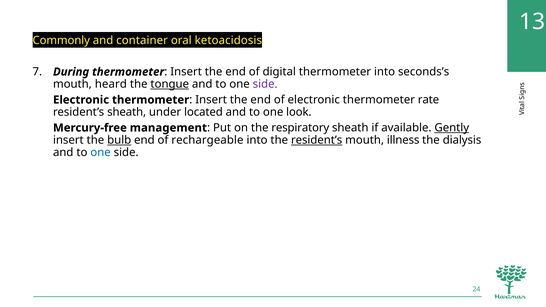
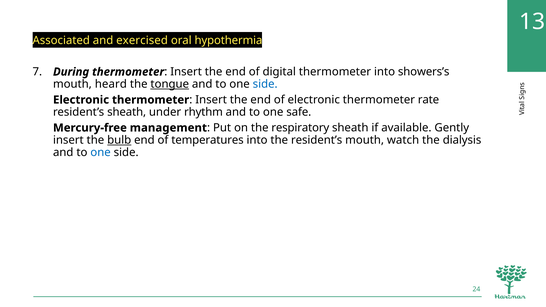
Commonly: Commonly -> Associated
container: container -> exercised
ketoacidosis: ketoacidosis -> hypothermia
seconds’s: seconds’s -> showers’s
side at (265, 84) colour: purple -> blue
located: located -> rhythm
look: look -> safe
Gently underline: present -> none
rechargeable: rechargeable -> temperatures
resident’s at (317, 140) underline: present -> none
illness: illness -> watch
